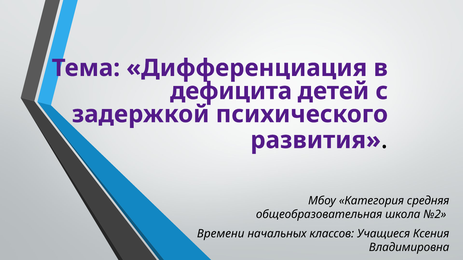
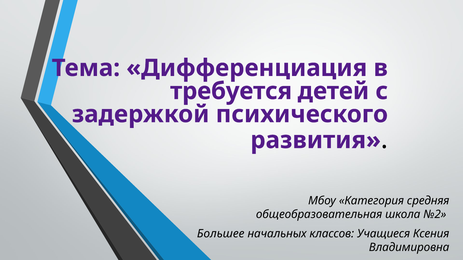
дефицита: дефицита -> требуется
Времени: Времени -> Большее
